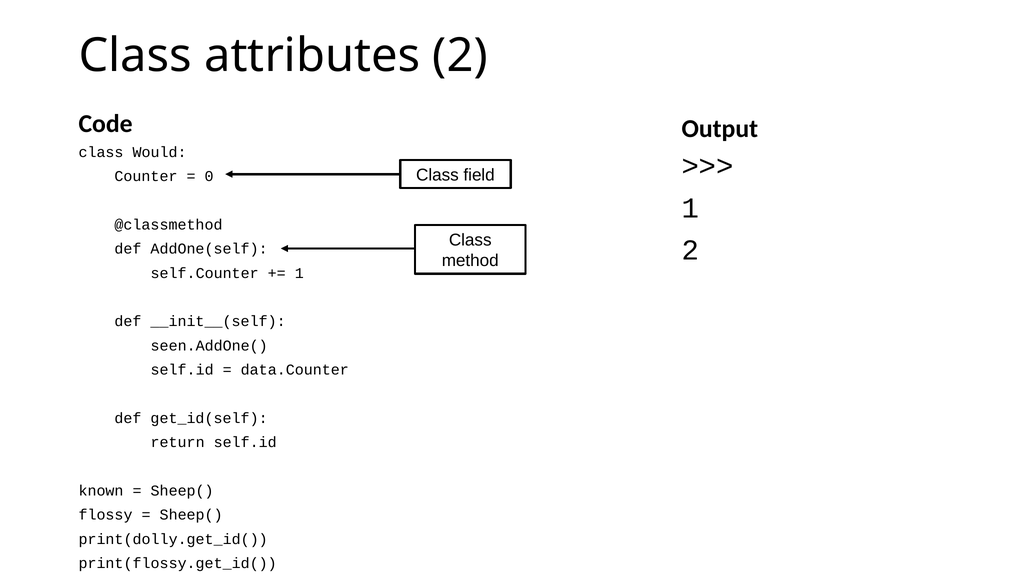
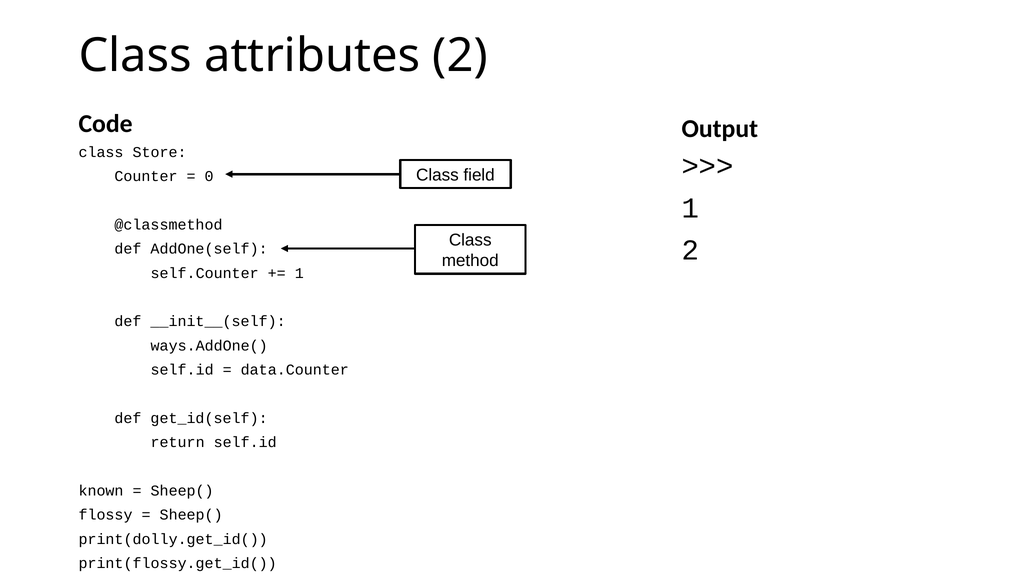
Would: Would -> Store
seen.AddOne(: seen.AddOne( -> ways.AddOne(
